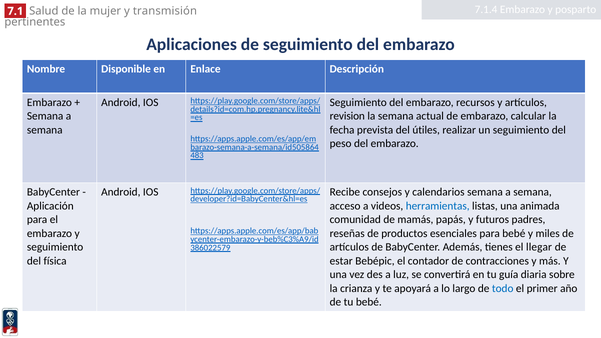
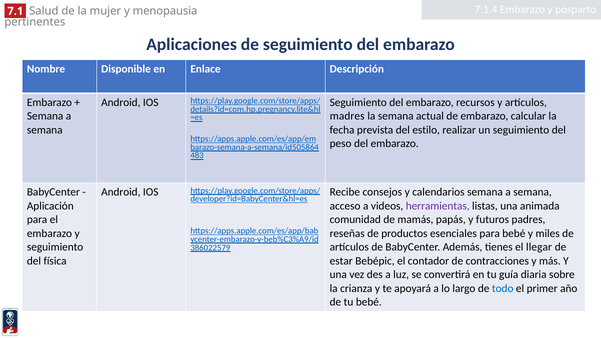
transmisión: transmisión -> menopausia
revision: revision -> madres
útiles: útiles -> estilo
herramientas colour: blue -> purple
